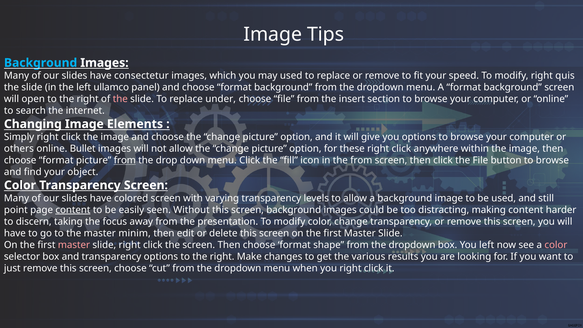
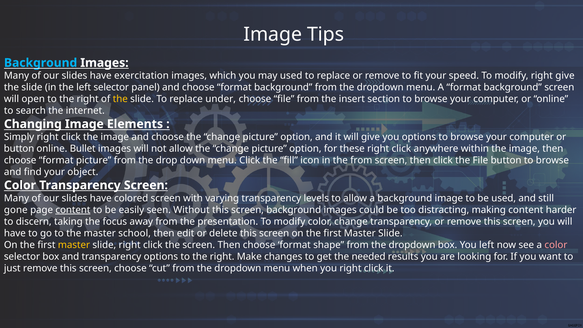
consectetur: consectetur -> exercitation
right quis: quis -> give
left ullamco: ullamco -> selector
the at (120, 99) colour: pink -> yellow
others at (19, 149): others -> button
from at (125, 160) underline: present -> none
point: point -> gone
minim: minim -> school
master at (74, 245) colour: pink -> yellow
various: various -> needed
